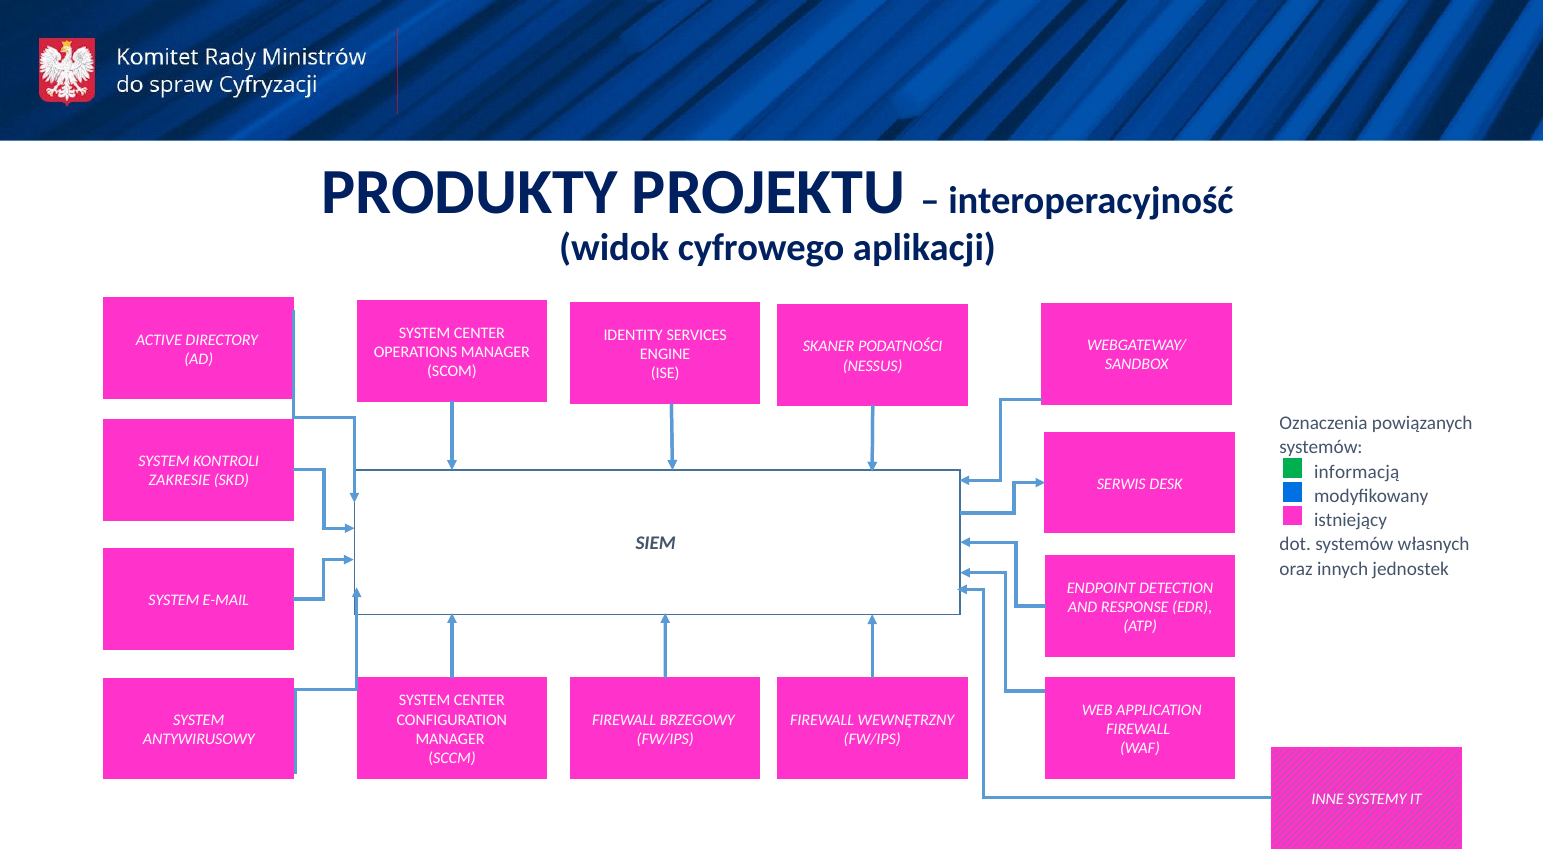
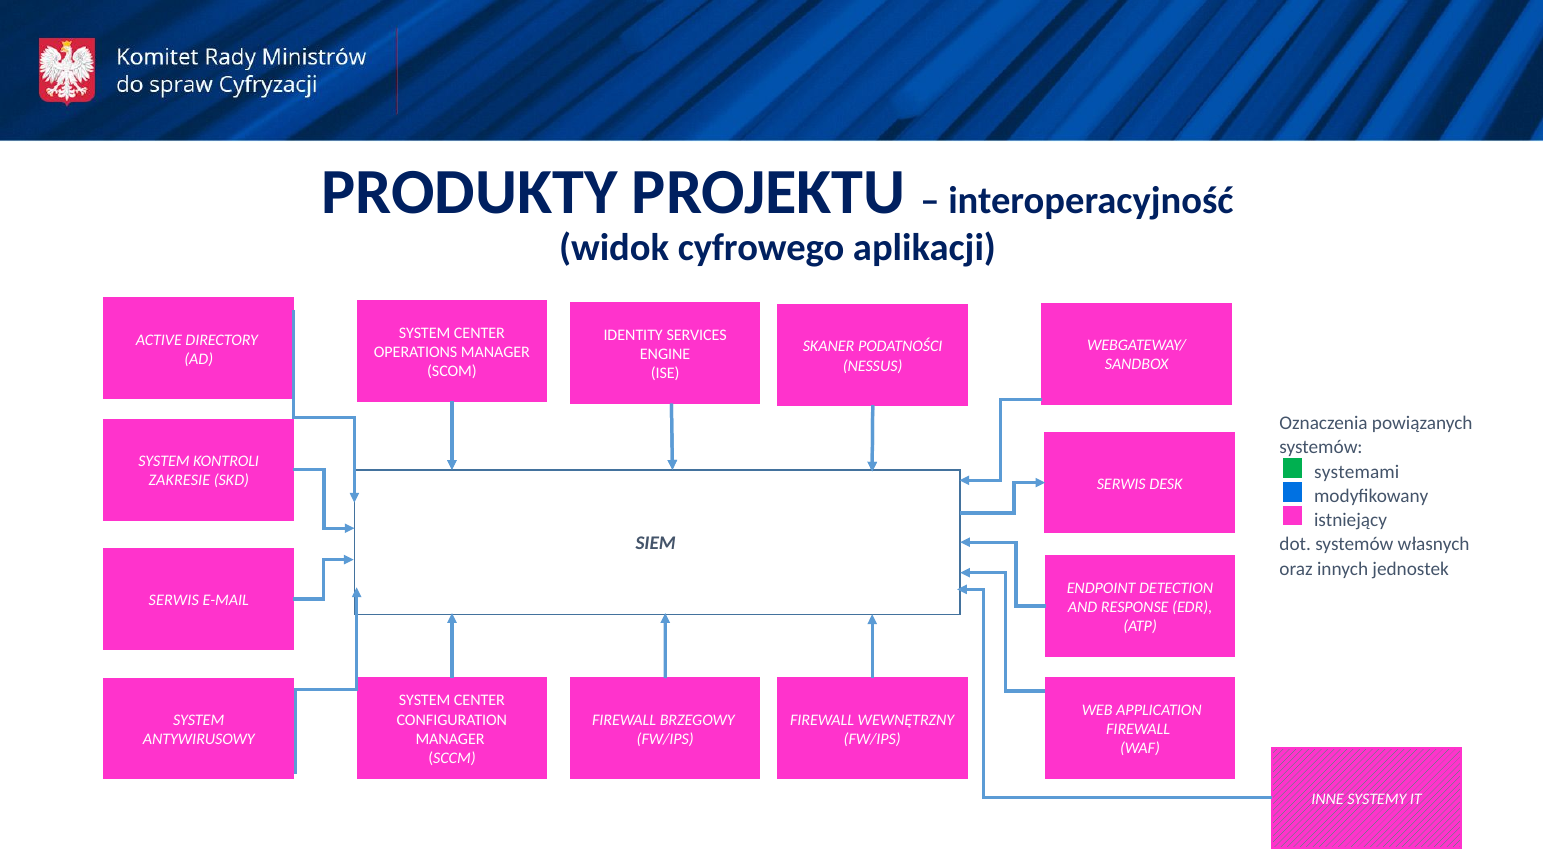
informacją: informacją -> systemami
SYSTEM at (174, 600): SYSTEM -> SERWIS
